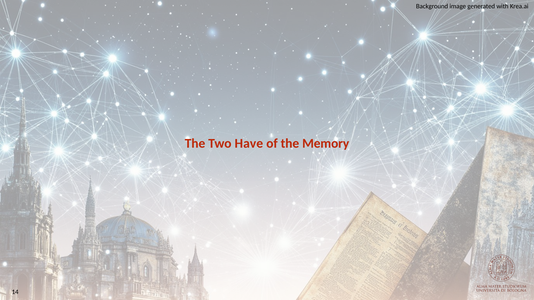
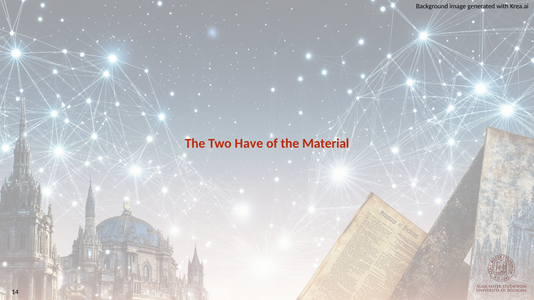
Memory: Memory -> Material
